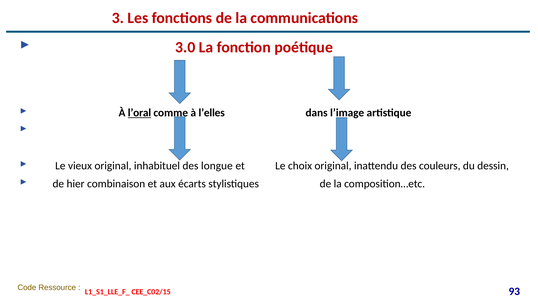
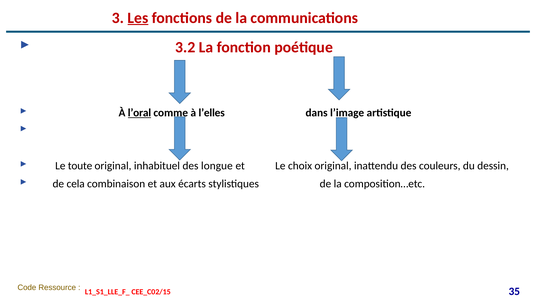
Les underline: none -> present
3.0: 3.0 -> 3.2
vieux: vieux -> toute
hier: hier -> cela
93: 93 -> 35
